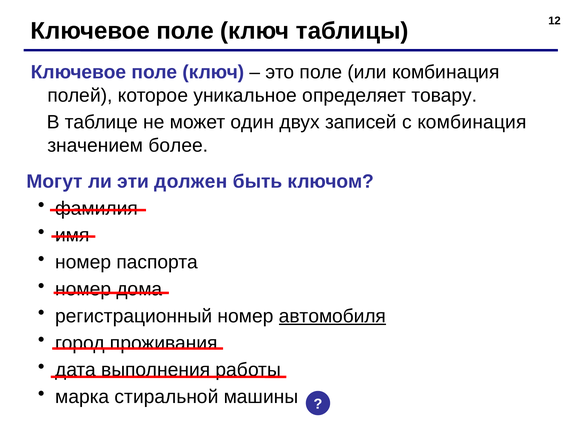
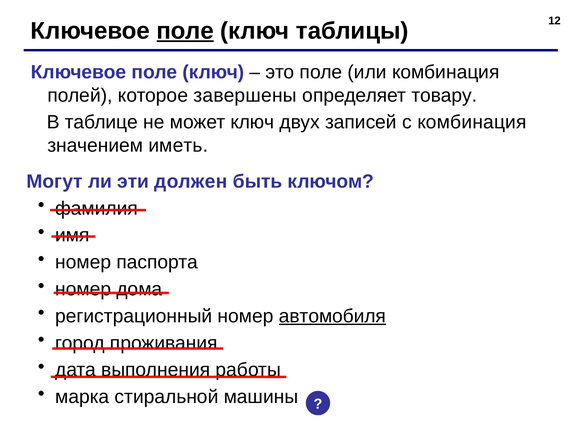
поле at (185, 31) underline: none -> present
уникальное: уникальное -> завершены
может один: один -> ключ
более: более -> иметь
